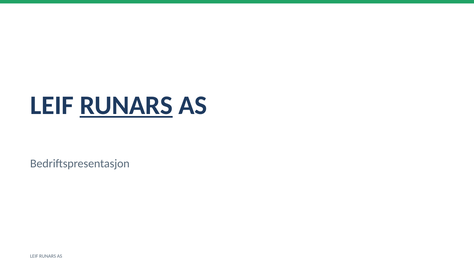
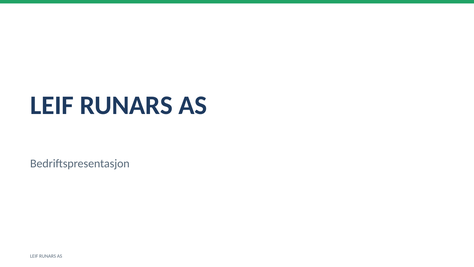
RUNARS at (126, 105) underline: present -> none
